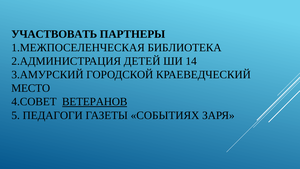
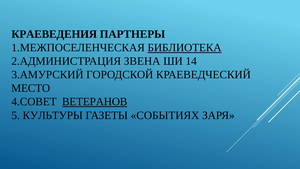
УЧАСТВОВАТЬ: УЧАСТВОВАТЬ -> КРАЕВЕДЕНИЯ
БИБЛИОТЕКА underline: none -> present
ДЕТЕЙ: ДЕТЕЙ -> ЗВЕНА
ПЕДАГОГИ: ПЕДАГОГИ -> КУЛЬТУРЫ
